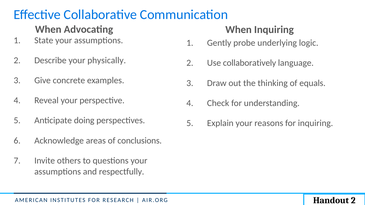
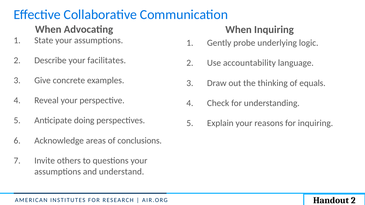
physically: physically -> facilitates
collaboratively: collaboratively -> accountability
respectfully: respectfully -> understand
